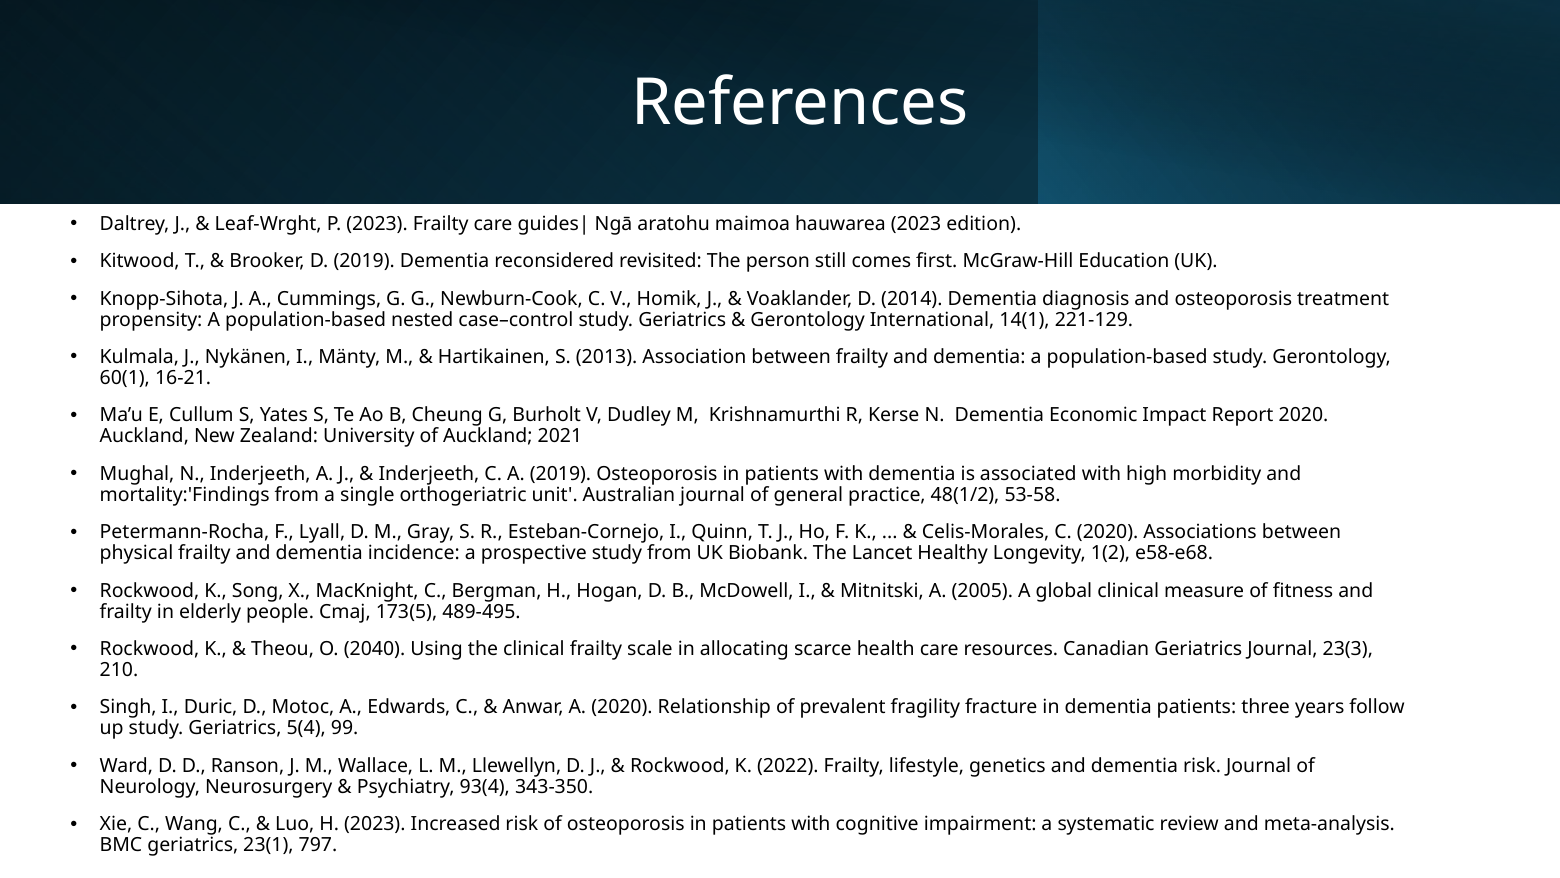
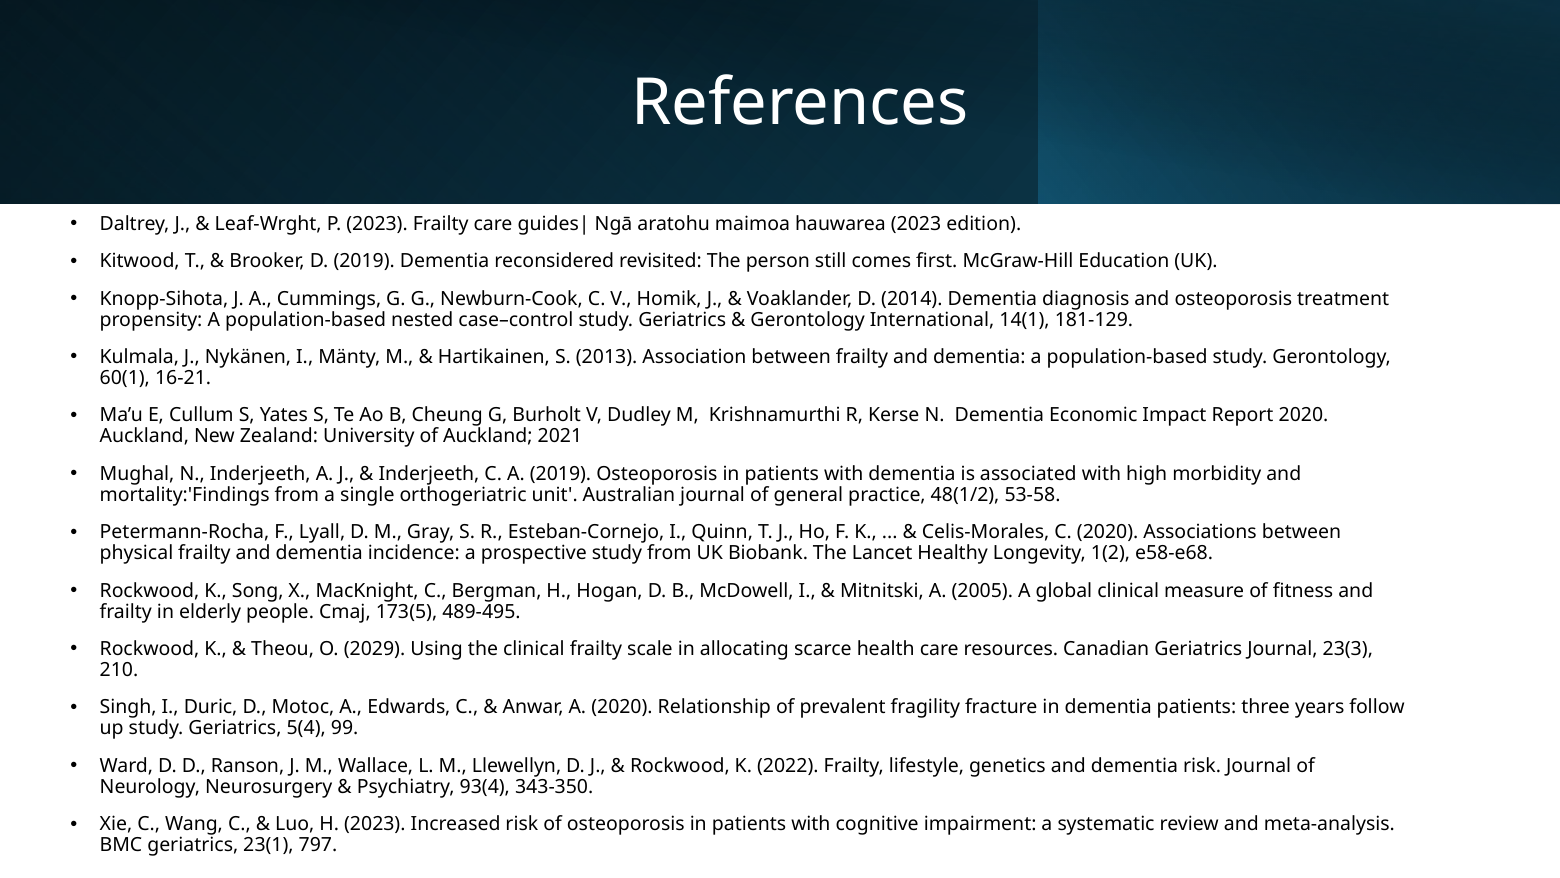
221-129: 221-129 -> 181-129
2040: 2040 -> 2029
